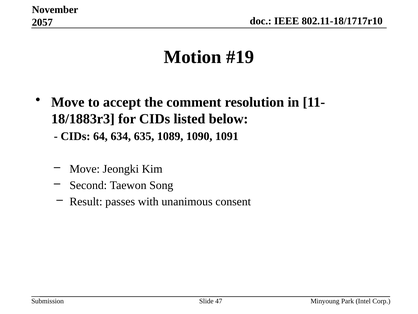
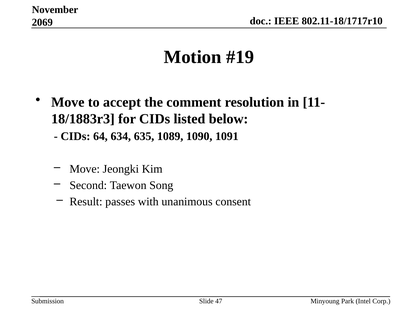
2057: 2057 -> 2069
